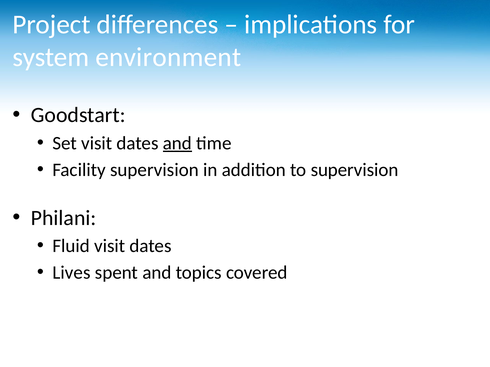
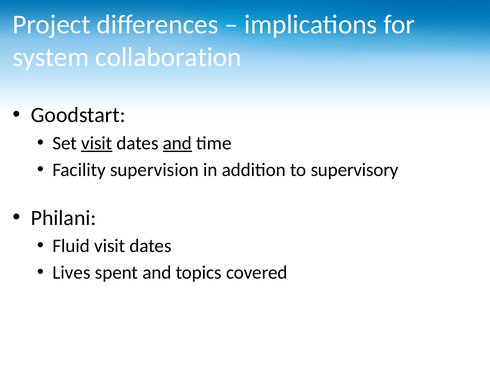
environment: environment -> collaboration
visit at (97, 143) underline: none -> present
to supervision: supervision -> supervisory
